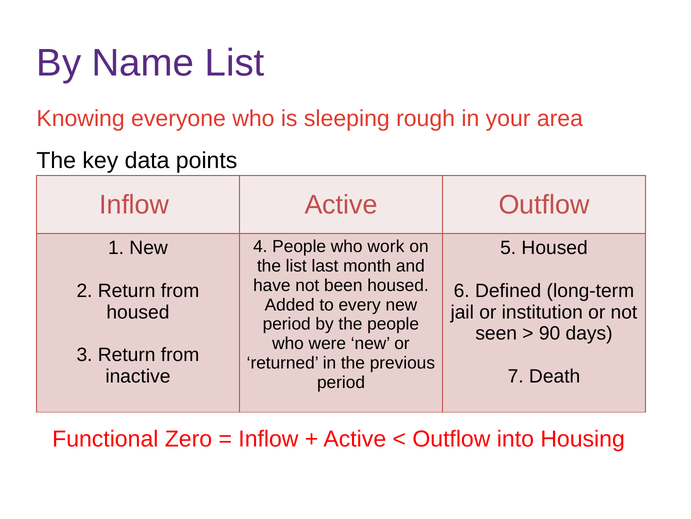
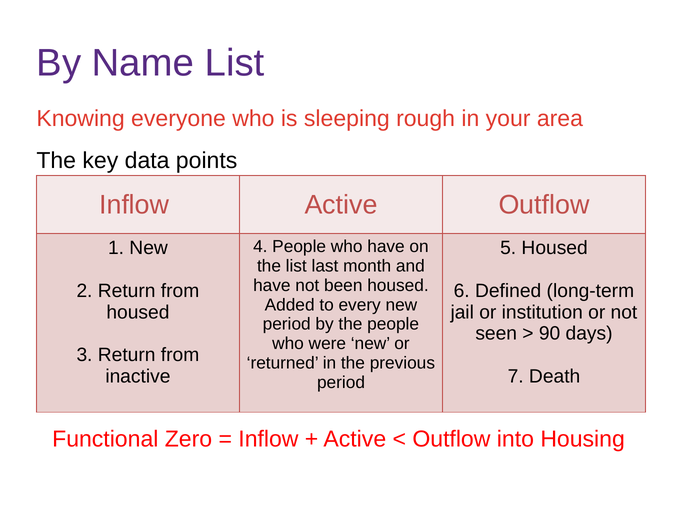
who work: work -> have
